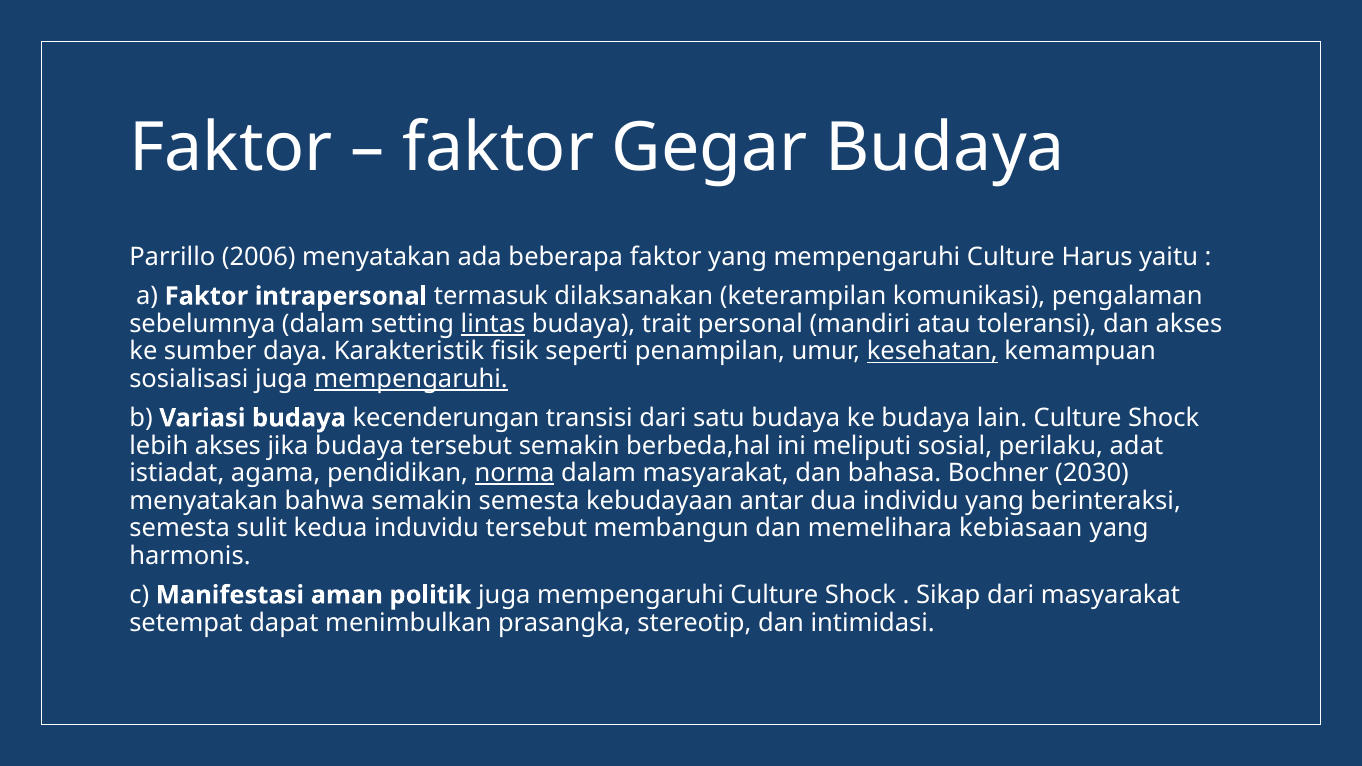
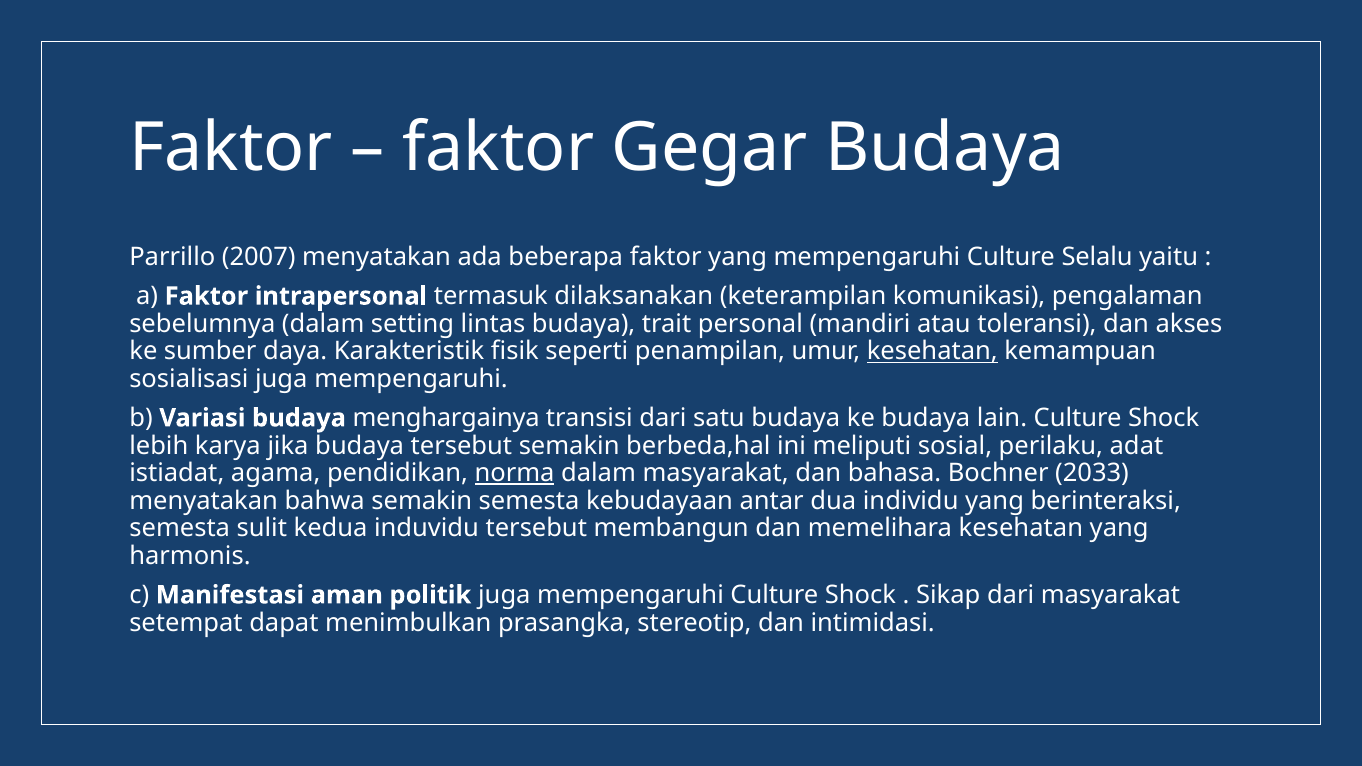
2006: 2006 -> 2007
Harus: Harus -> Selalu
lintas underline: present -> none
mempengaruhi at (411, 379) underline: present -> none
kecenderungan: kecenderungan -> menghargainya
lebih akses: akses -> karya
2030: 2030 -> 2033
memelihara kebiasaan: kebiasaan -> kesehatan
